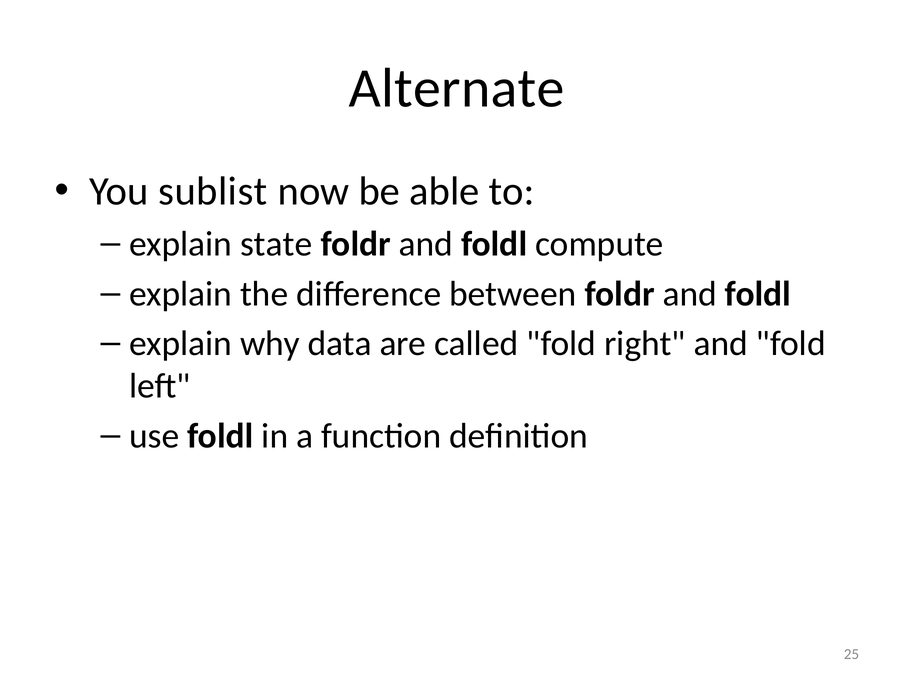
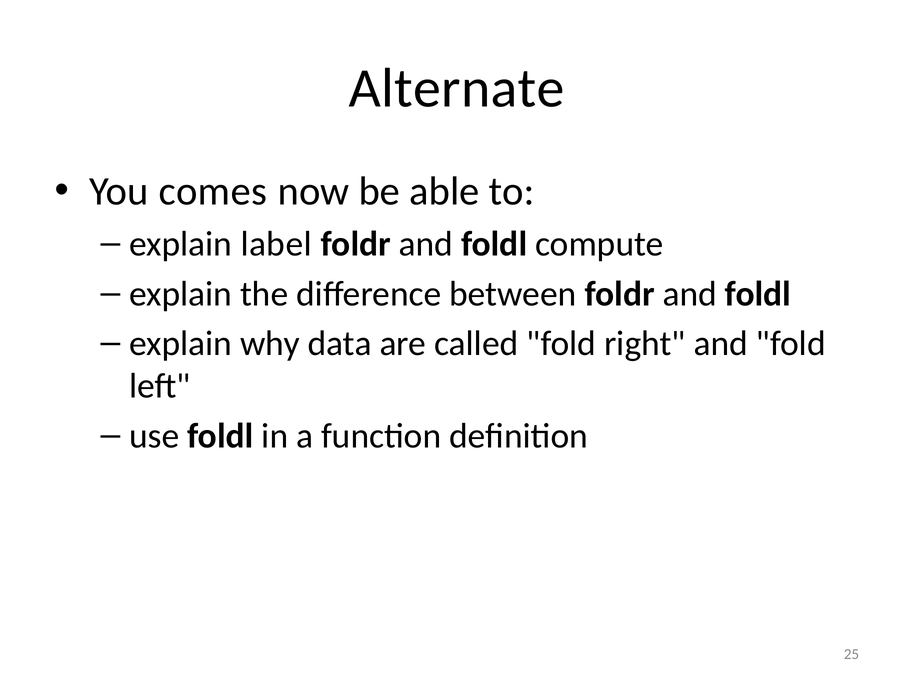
sublist: sublist -> comes
state: state -> label
